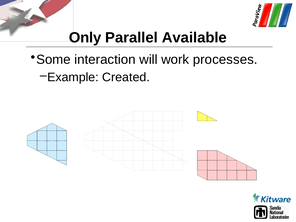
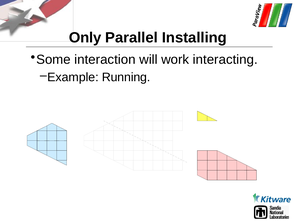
Available: Available -> Installing
processes: processes -> interacting
Created: Created -> Running
